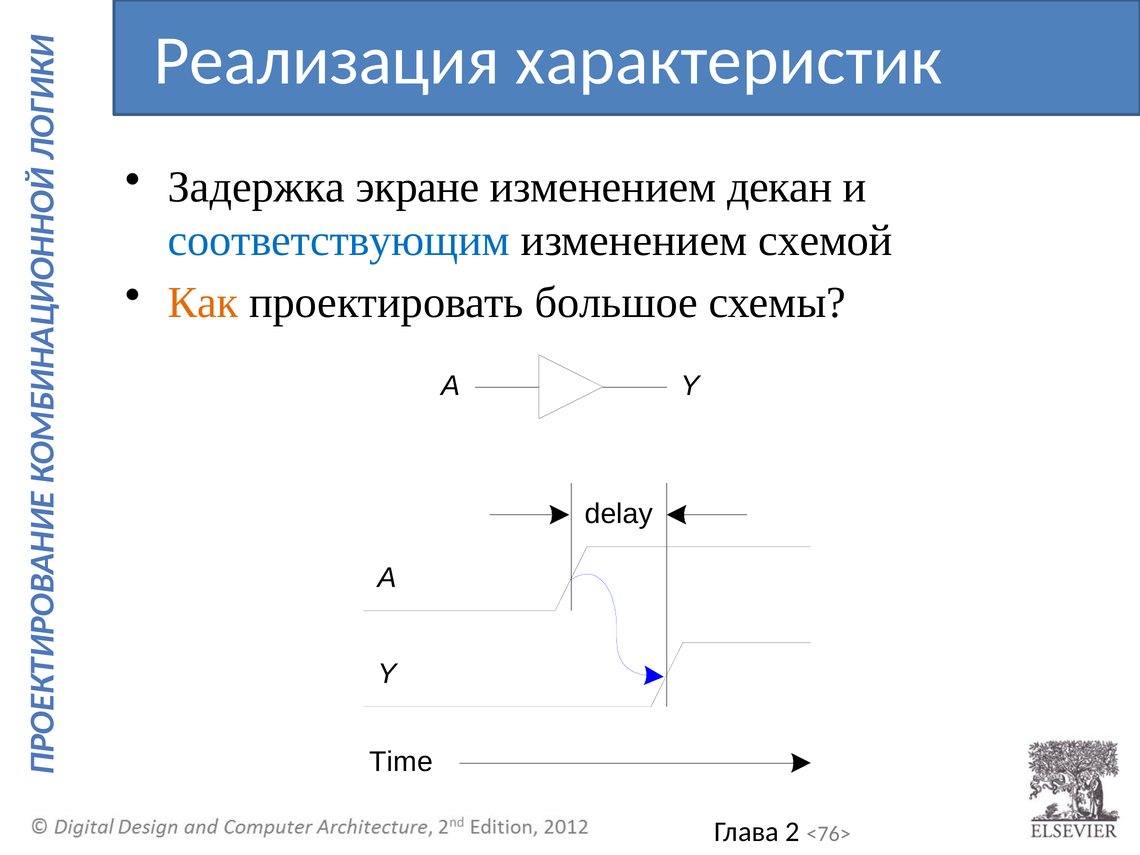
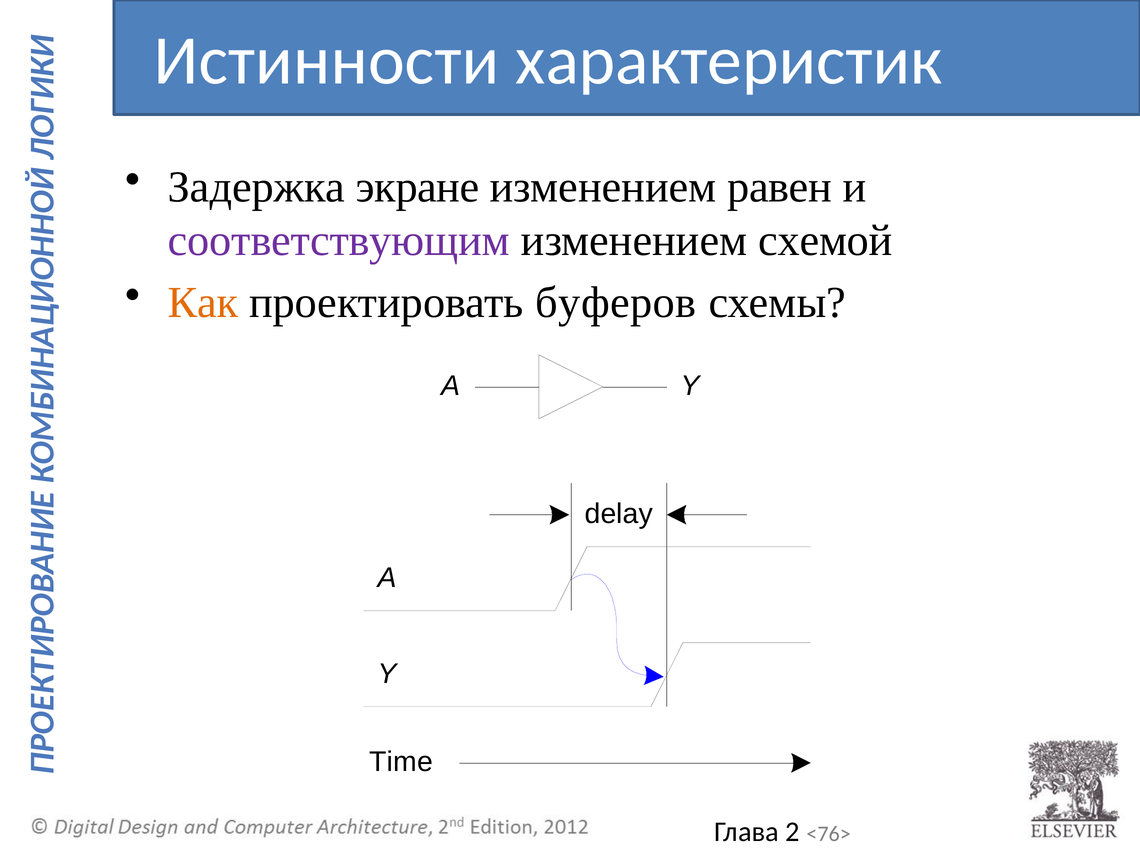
Реализация: Реализация -> Истинности
декан: декан -> равен
соответствующим colour: blue -> purple
большое: большое -> буферов
